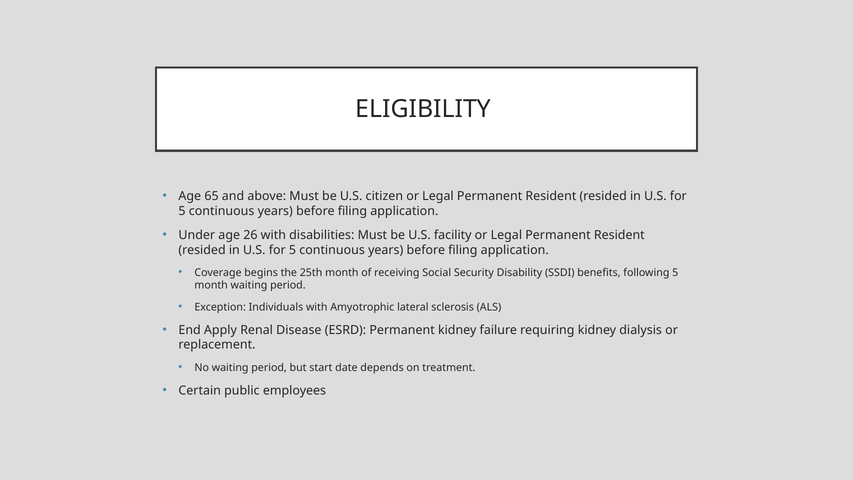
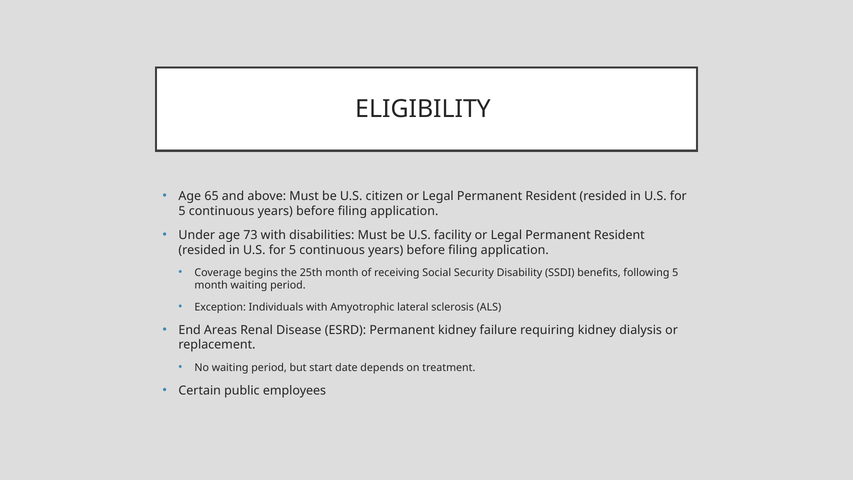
26: 26 -> 73
Apply: Apply -> Areas
